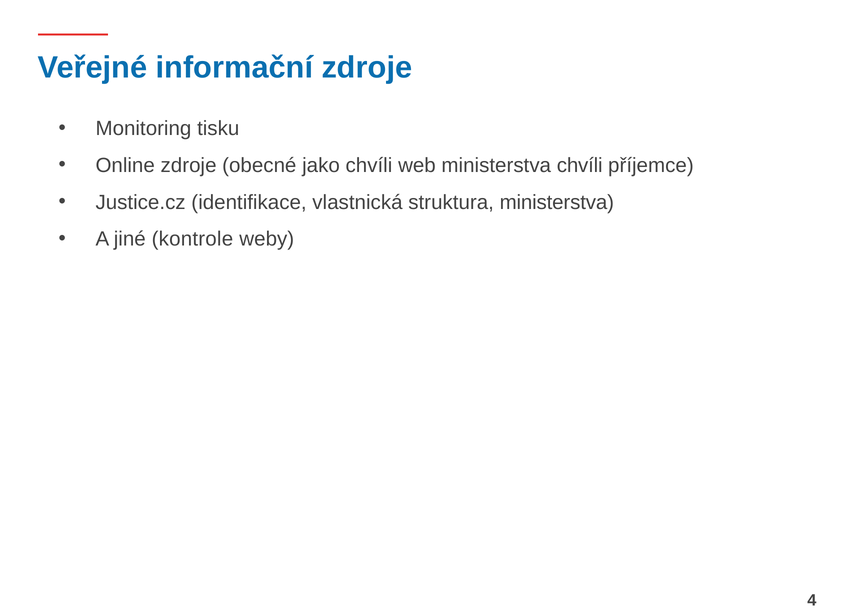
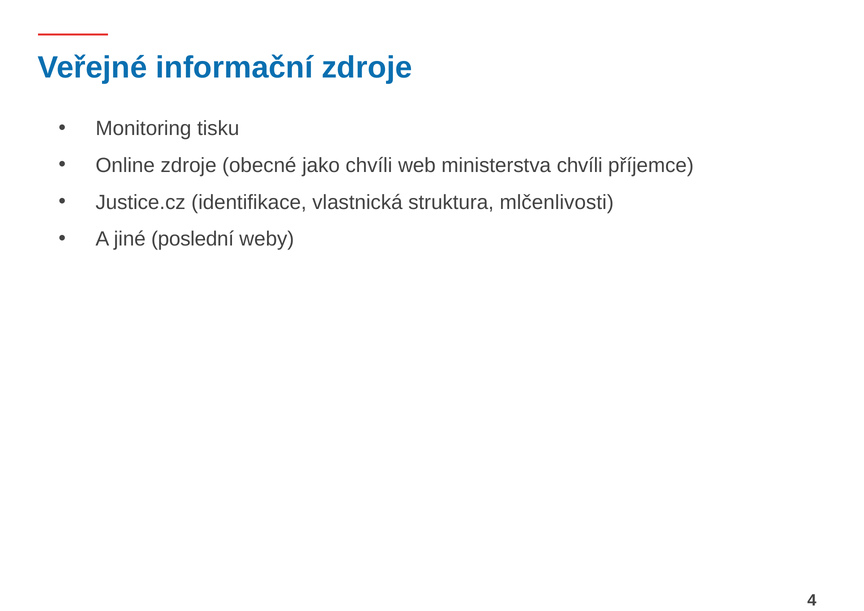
struktura ministerstva: ministerstva -> mlčenlivosti
kontrole: kontrole -> poslední
